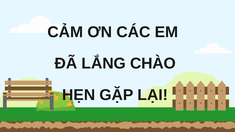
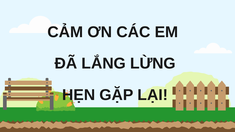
CHÀO: CHÀO -> LỪNG
